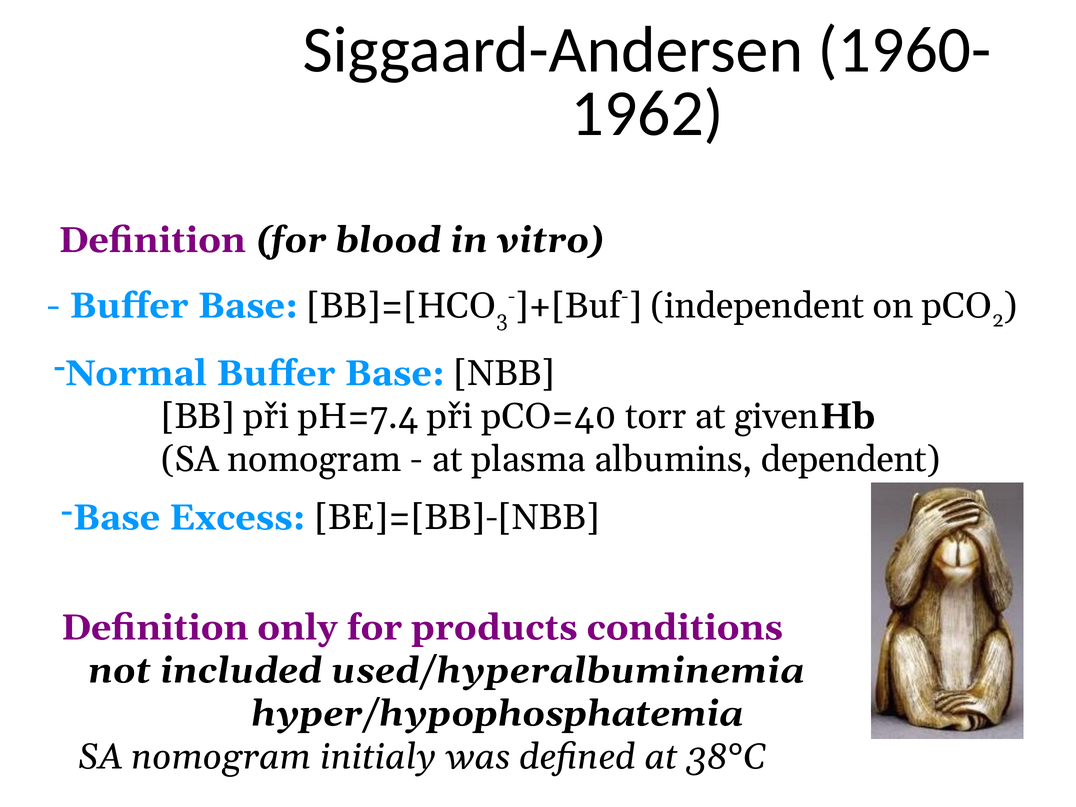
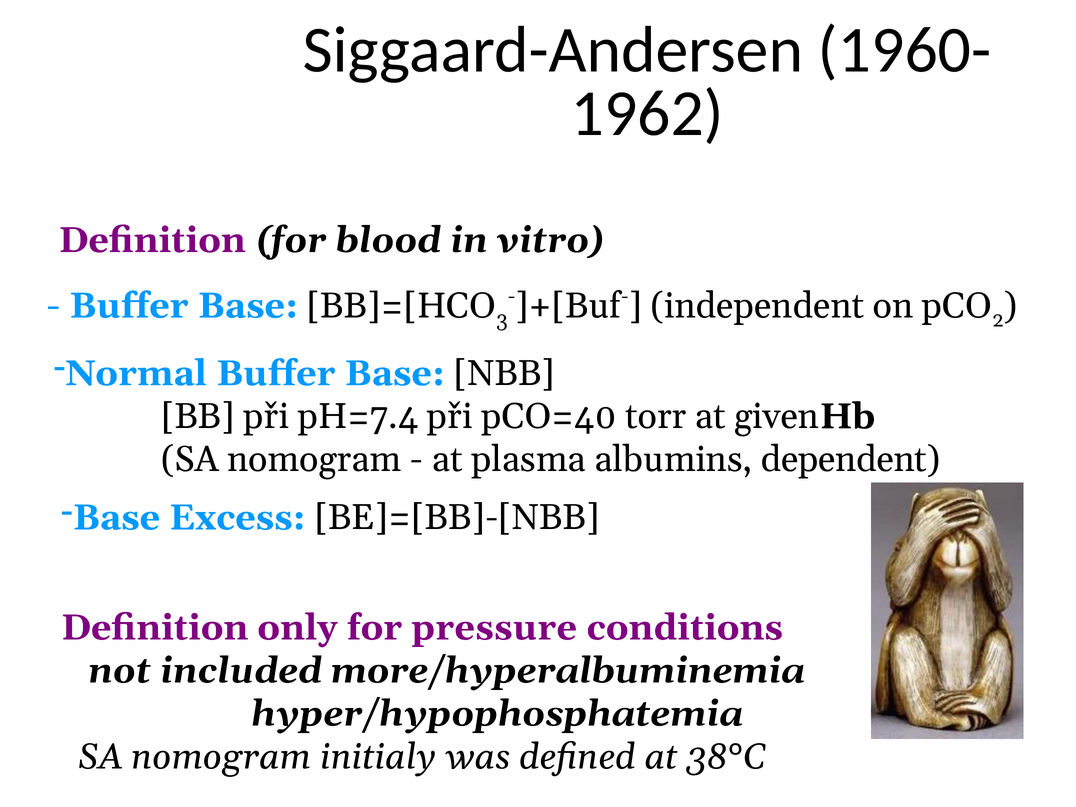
products: products -> pressure
used/hyperalbuminemia: used/hyperalbuminemia -> more/hyperalbuminemia
